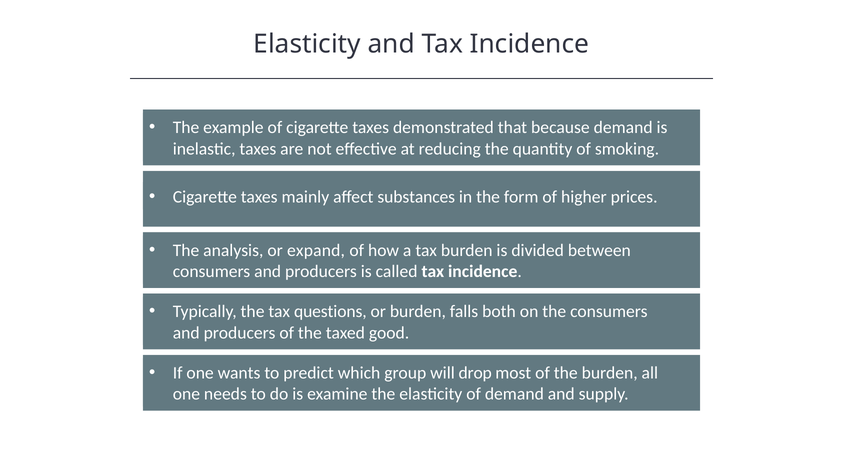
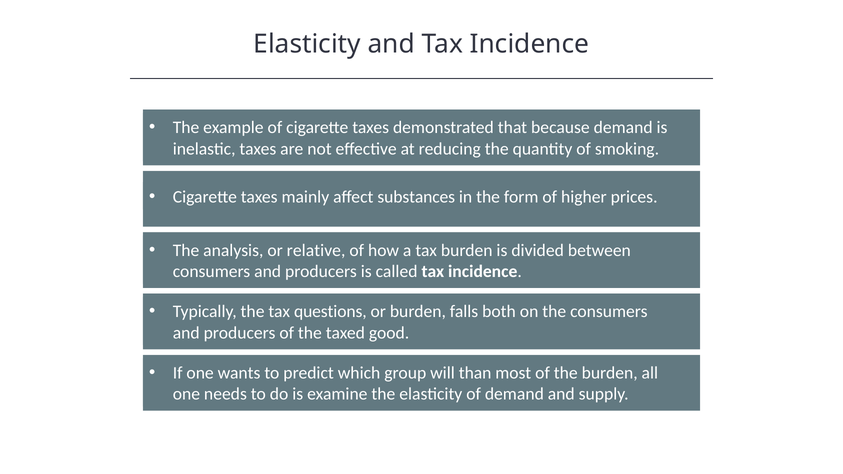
expand: expand -> relative
drop: drop -> than
